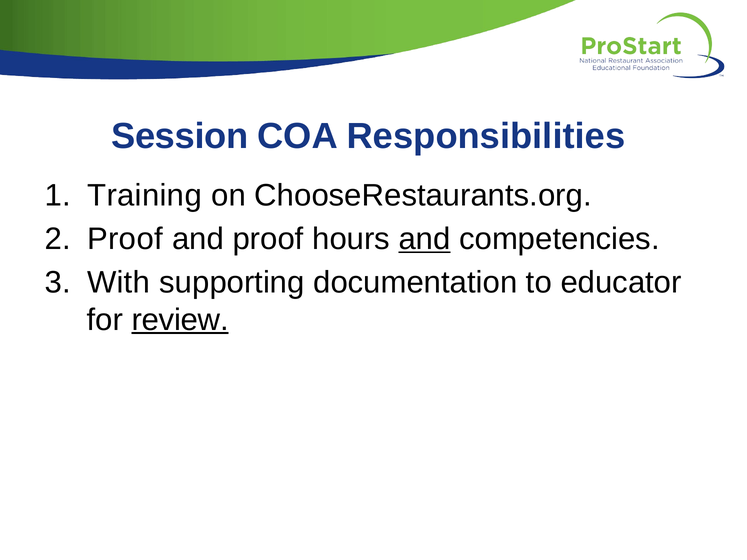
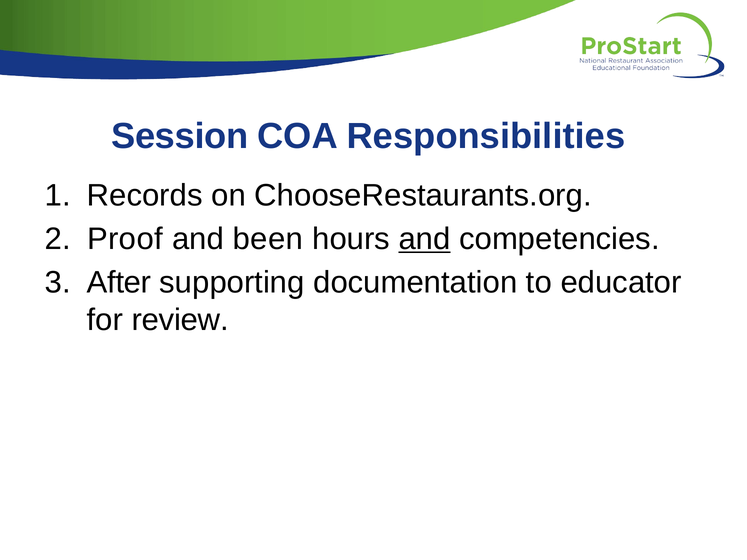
Training: Training -> Records
and proof: proof -> been
With: With -> After
review underline: present -> none
